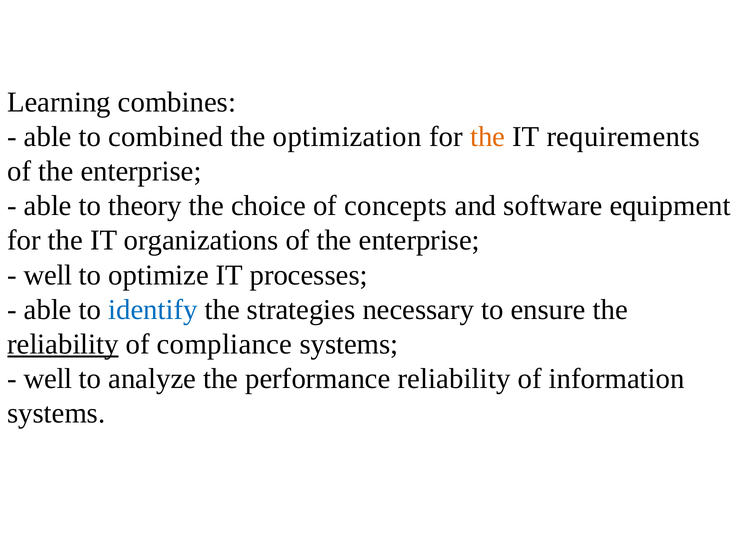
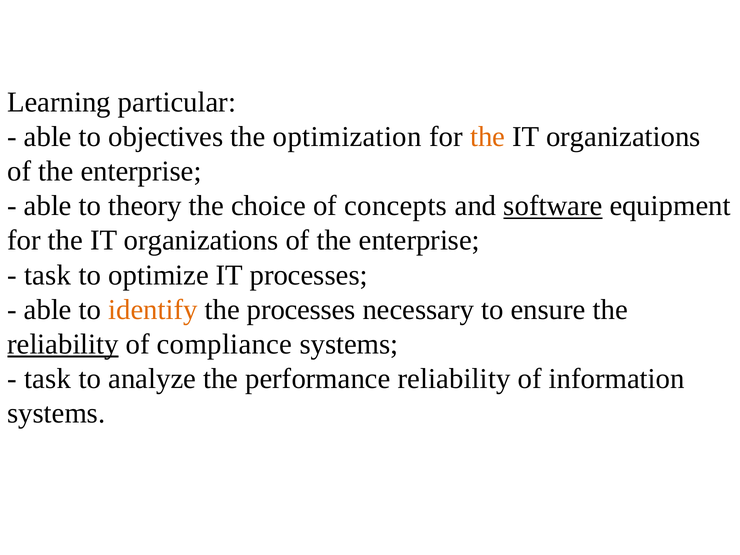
combines: combines -> particular
combined: combined -> objectives
requirements at (623, 137): requirements -> organizations
software underline: none -> present
well at (48, 275): well -> task
identify colour: blue -> orange
the strategies: strategies -> processes
well at (48, 379): well -> task
